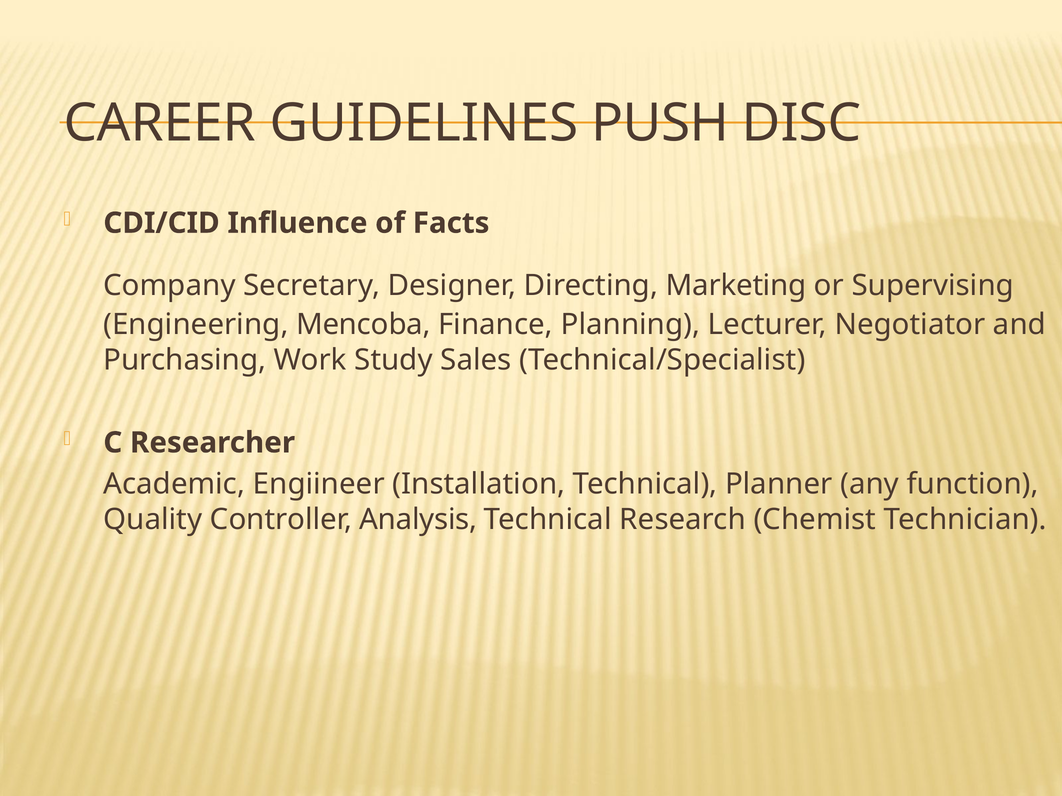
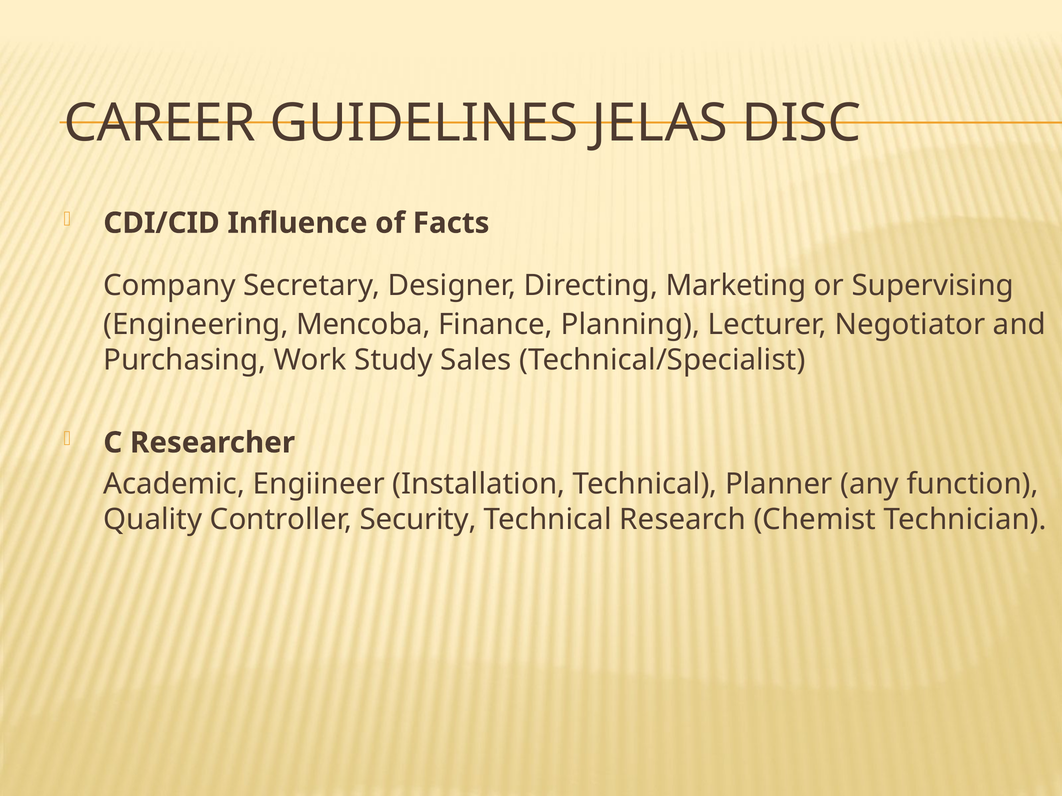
PUSH: PUSH -> JELAS
Analysis: Analysis -> Security
